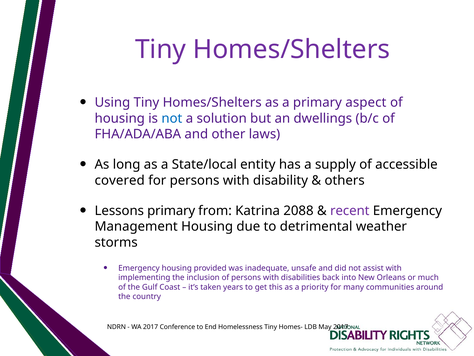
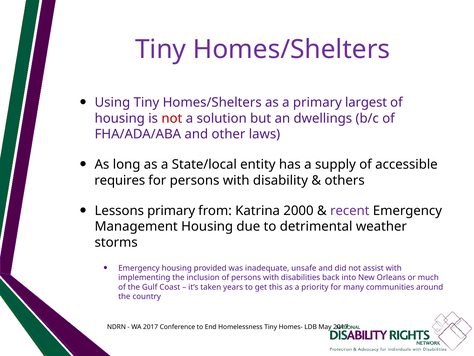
aspect: aspect -> largest
not at (172, 118) colour: blue -> red
covered: covered -> requires
2088: 2088 -> 2000
